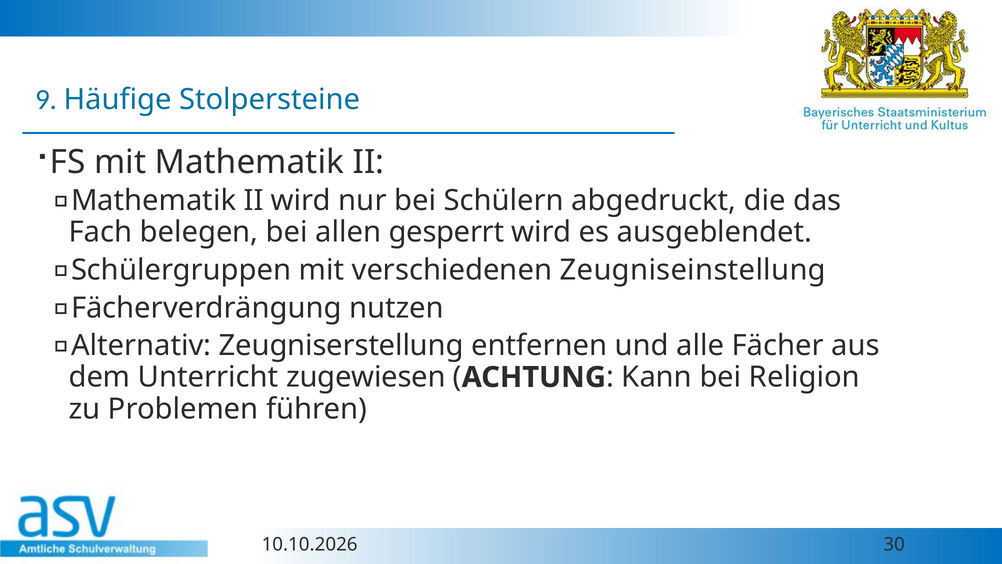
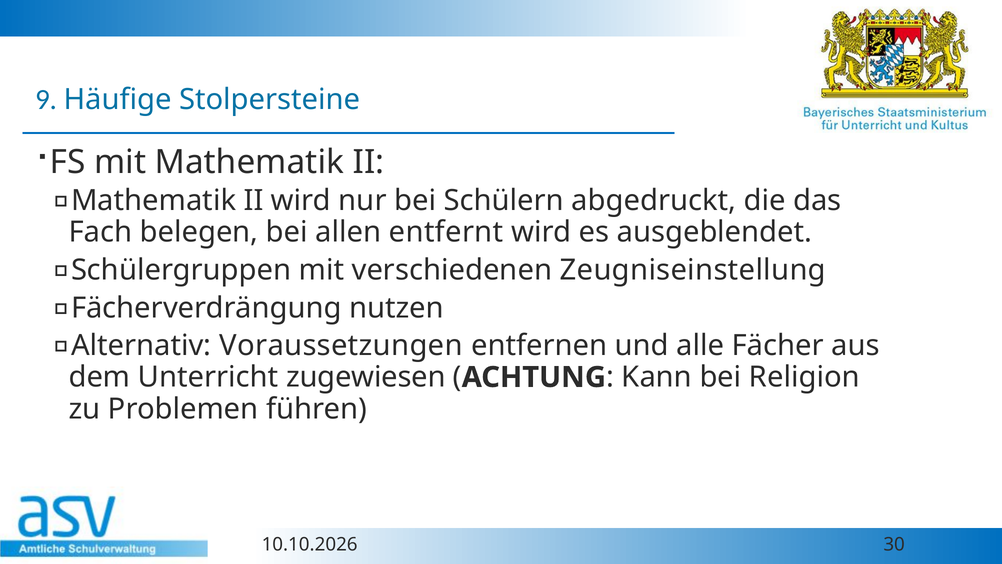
gesperrt: gesperrt -> entfernt
Zeugniserstellung: Zeugniserstellung -> Voraussetzungen
